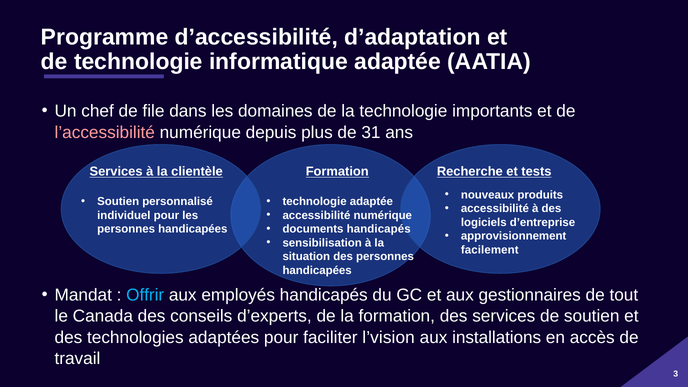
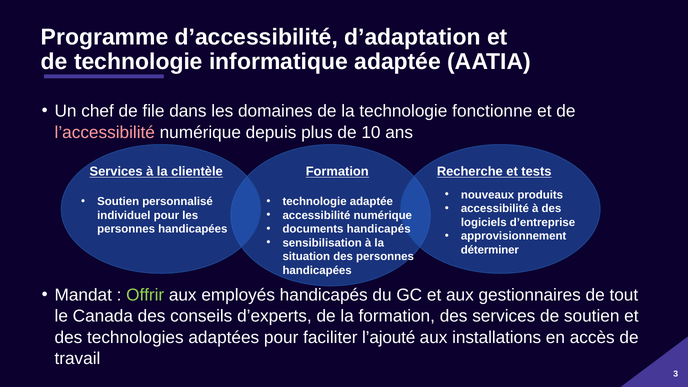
importants: importants -> fonctionne
31: 31 -> 10
facilement: facilement -> déterminer
Offrir colour: light blue -> light green
l’vision: l’vision -> l’ajouté
